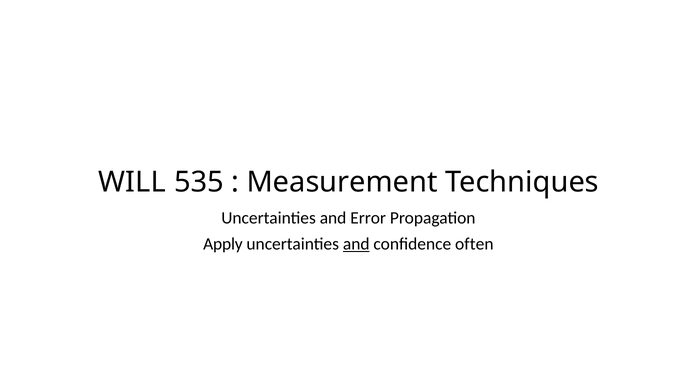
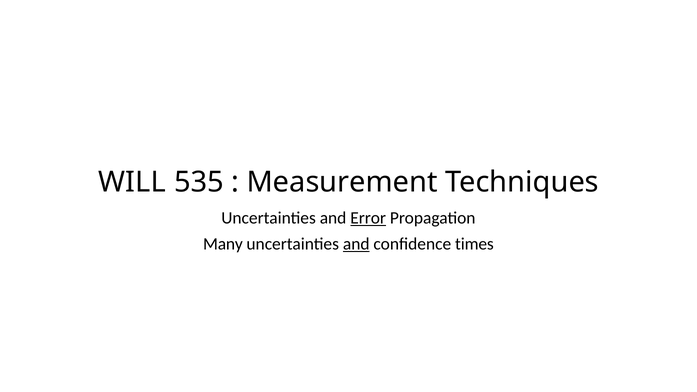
Error underline: none -> present
Apply: Apply -> Many
often: often -> times
